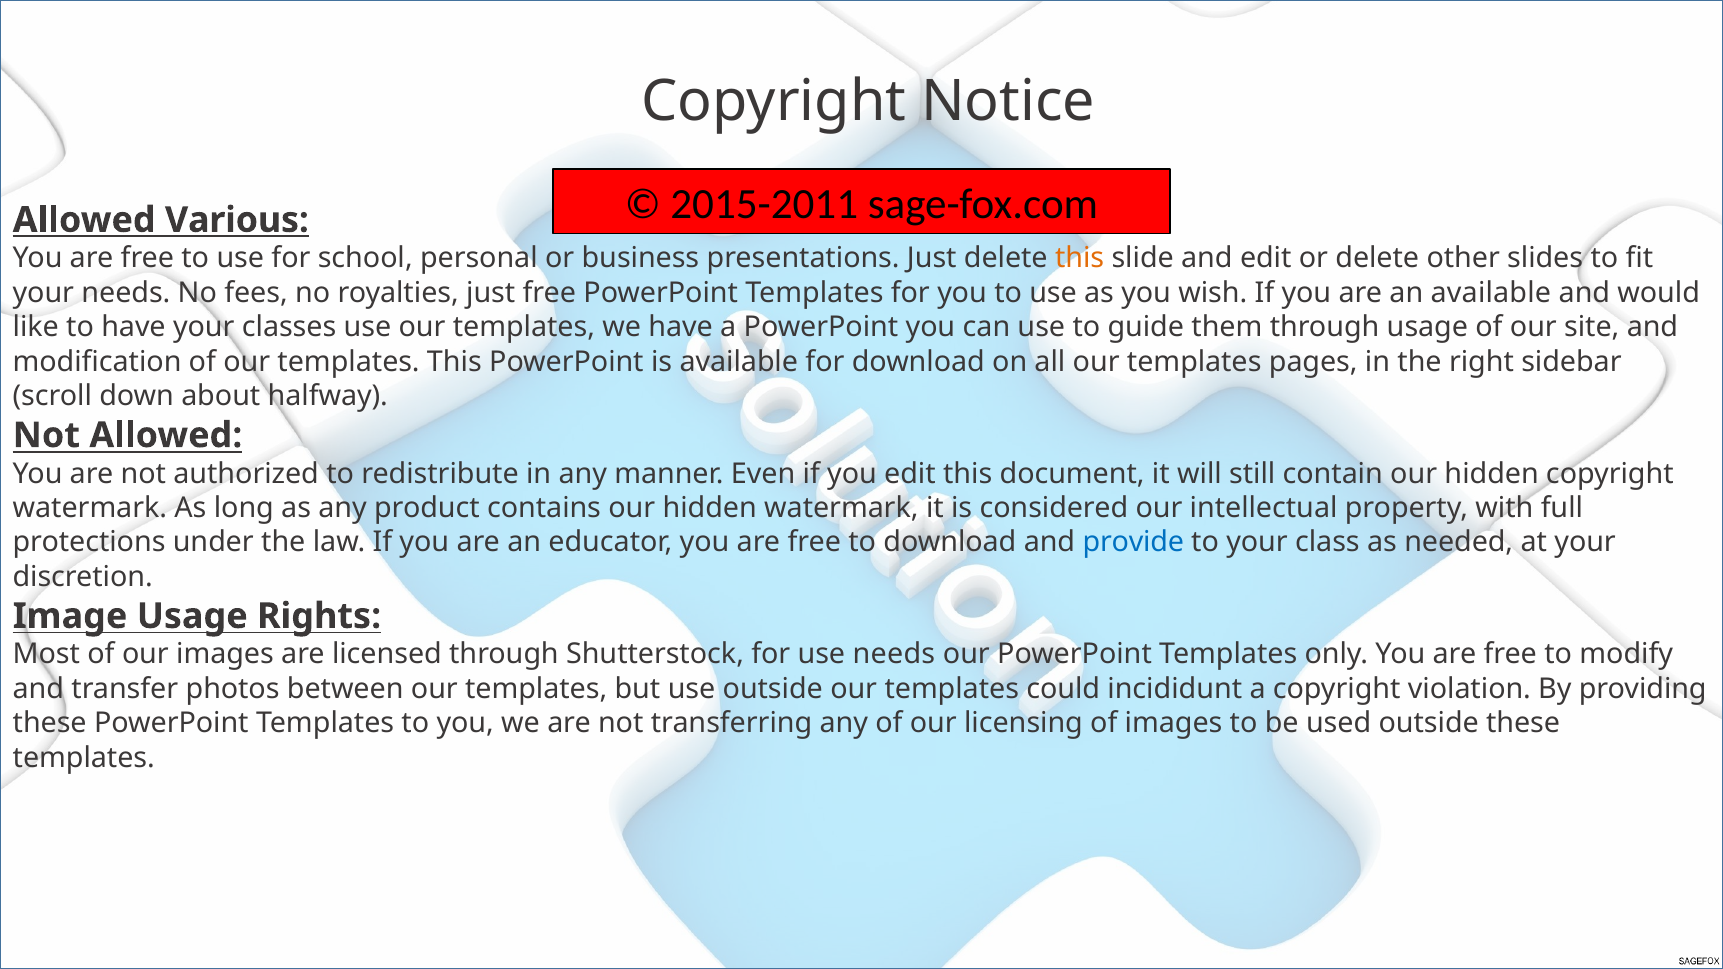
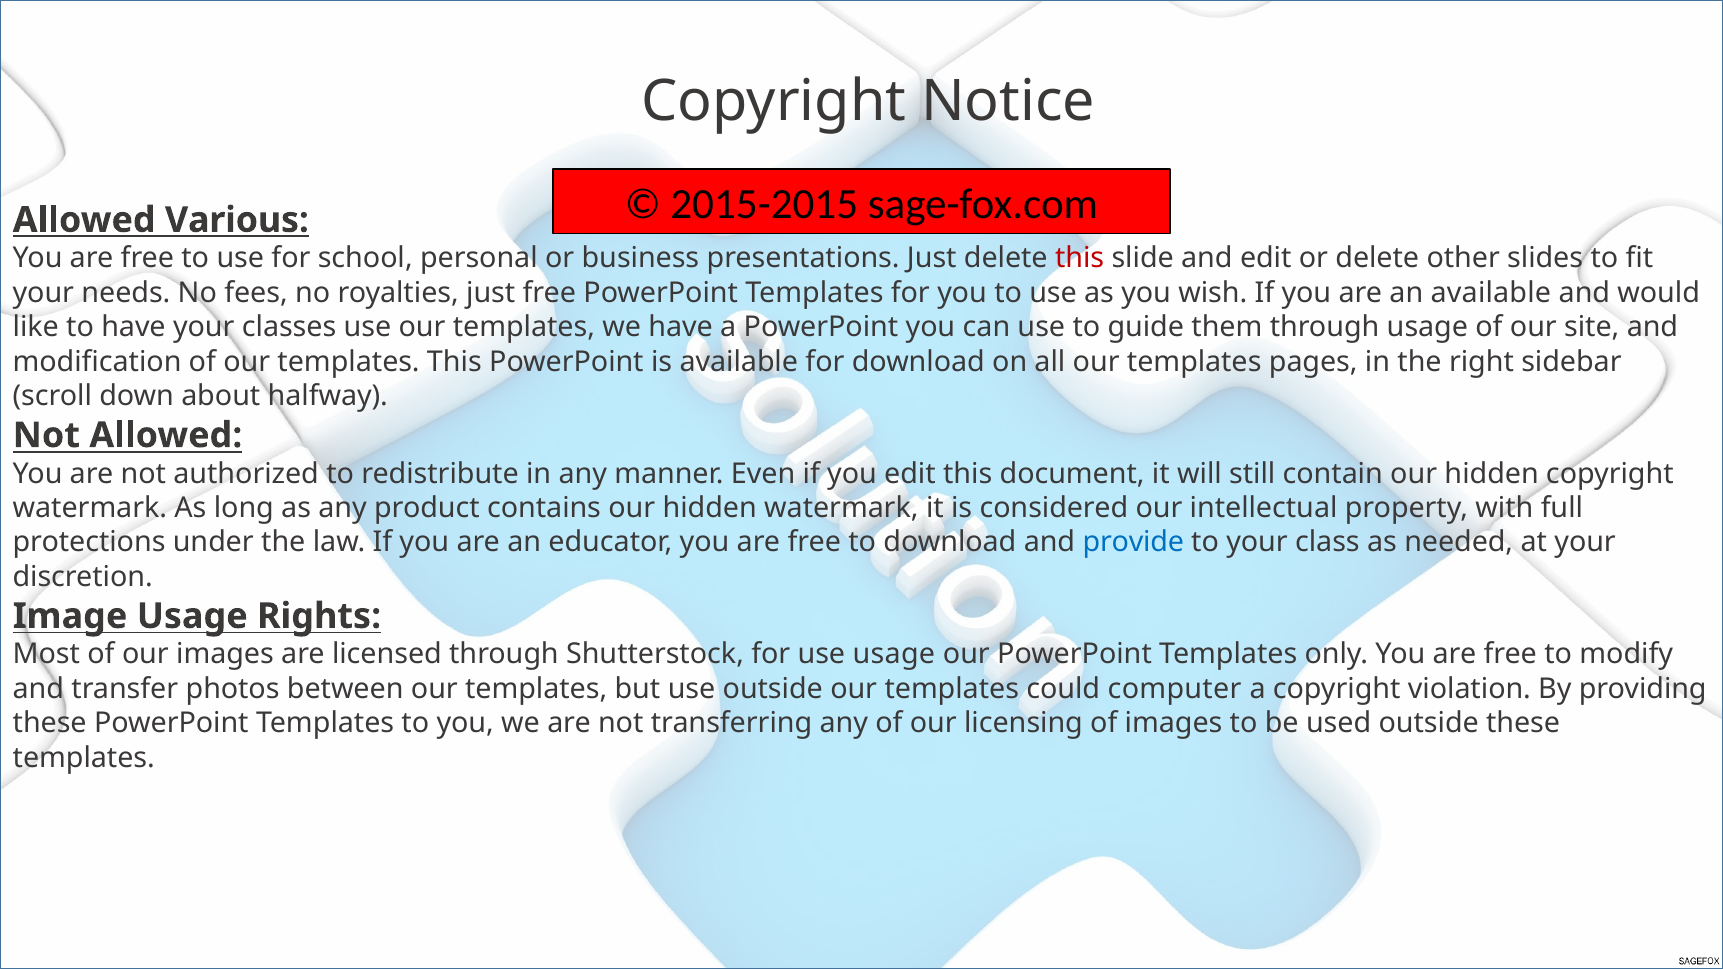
2015-2011: 2015-2011 -> 2015-2015
this at (1080, 258) colour: orange -> red
use needs: needs -> usage
incididunt: incididunt -> computer
